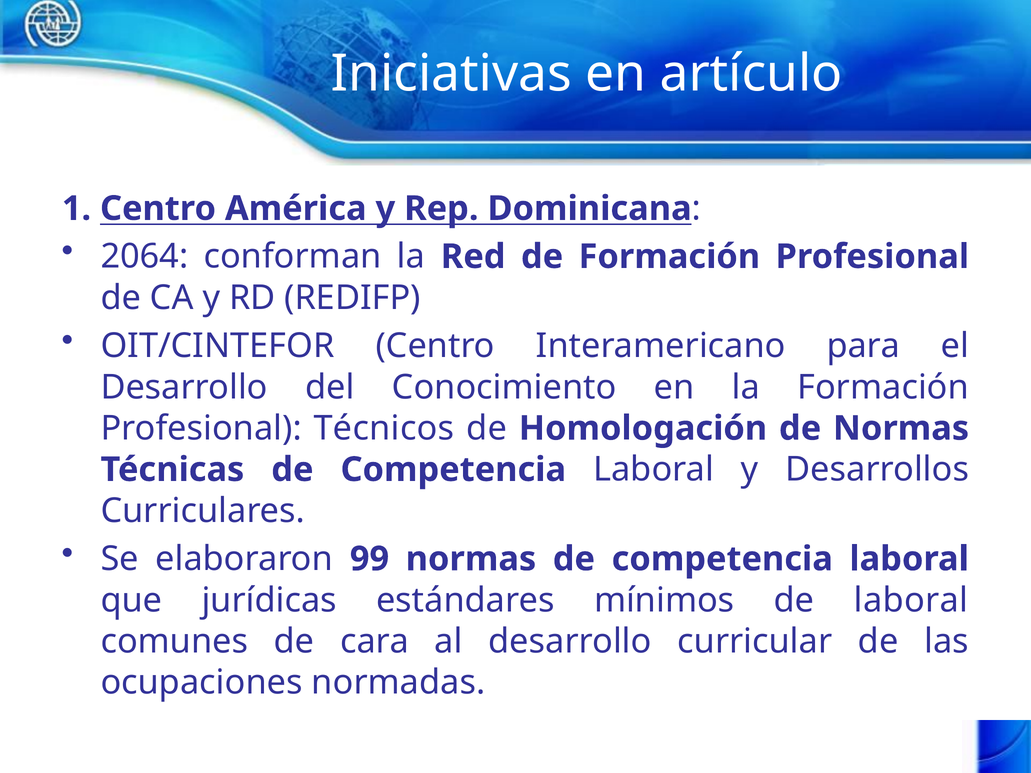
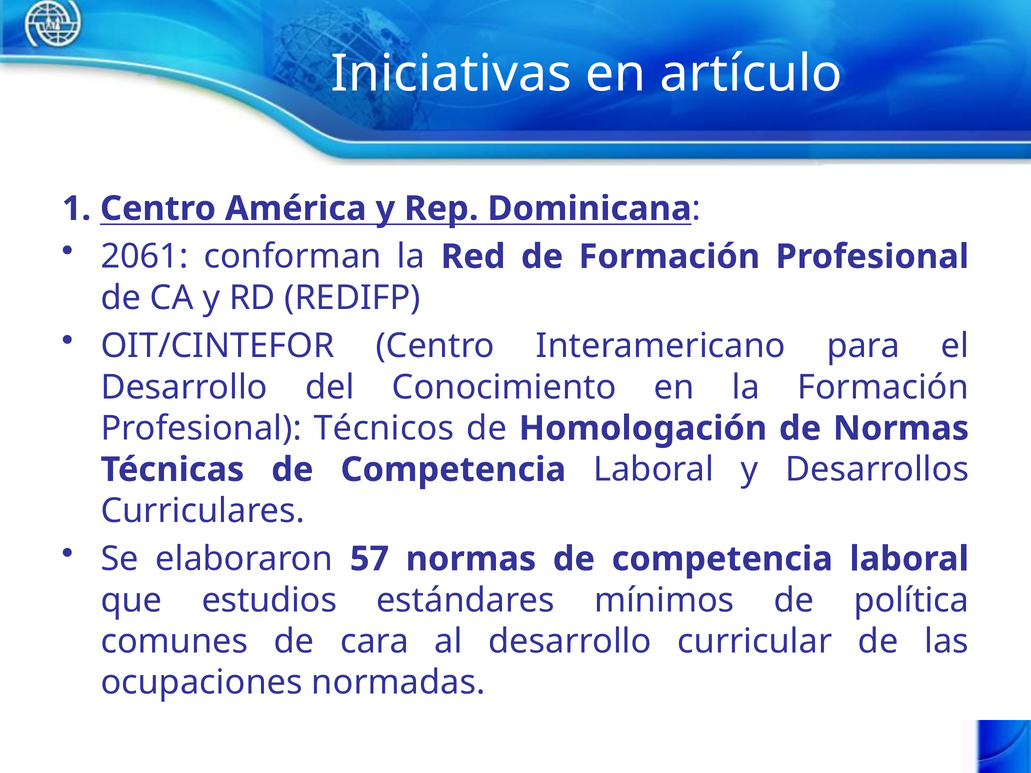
2064: 2064 -> 2061
99: 99 -> 57
jurídicas: jurídicas -> estudios
de laboral: laboral -> política
